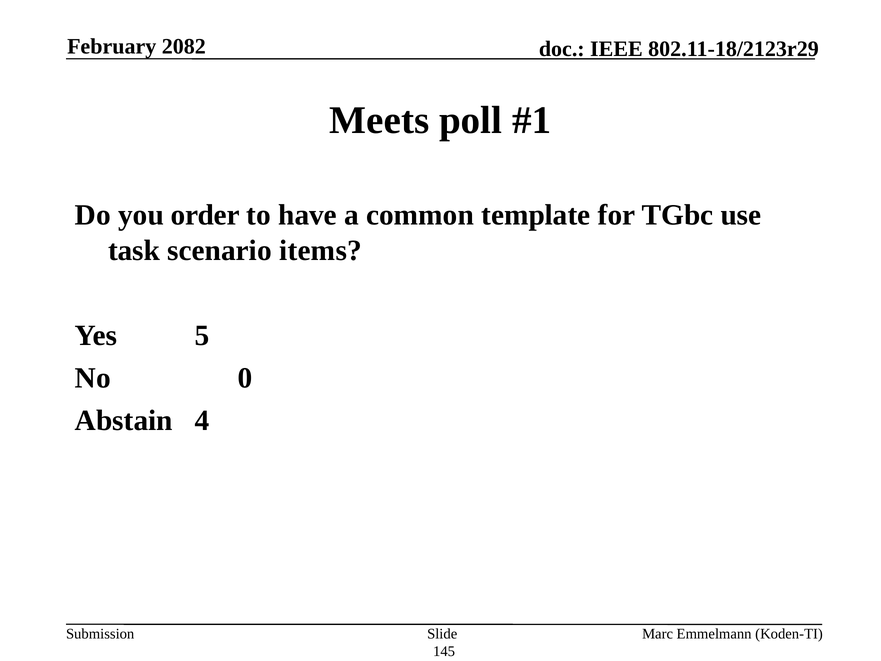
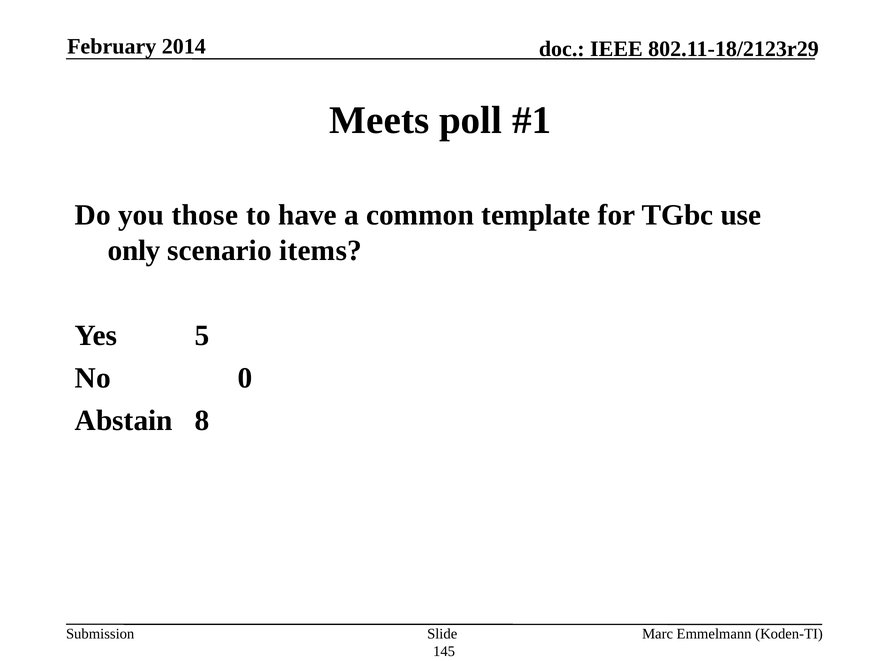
2082: 2082 -> 2014
order: order -> those
task: task -> only
4: 4 -> 8
